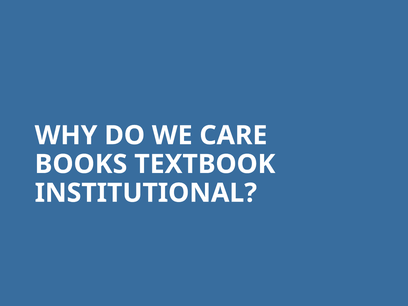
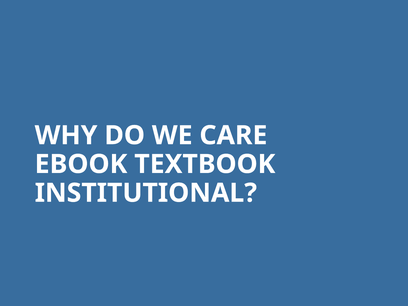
BOOKS: BOOKS -> EBOOK
